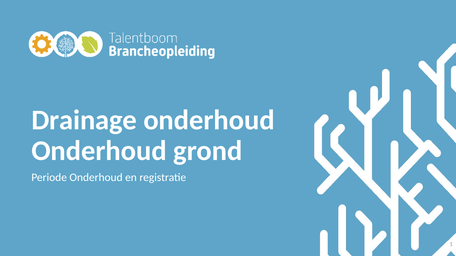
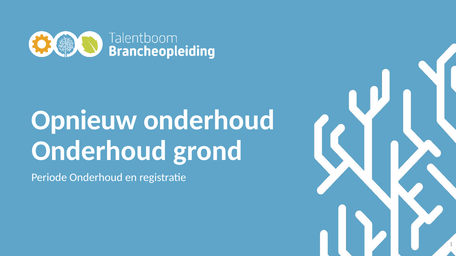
Drainage: Drainage -> Opnieuw
